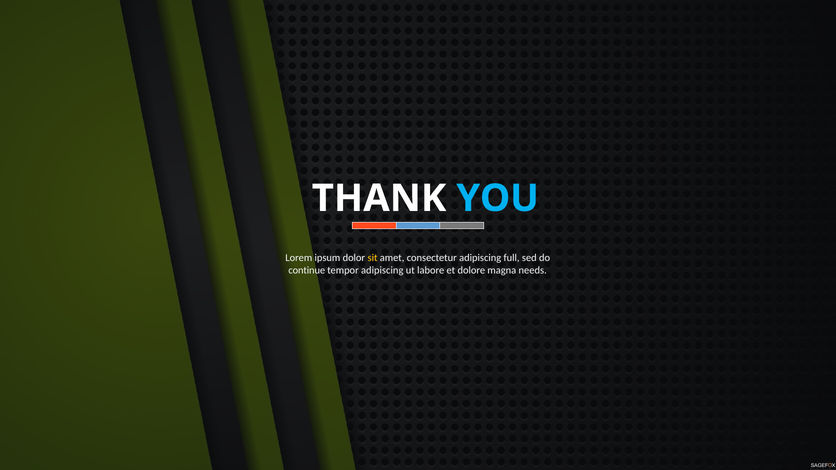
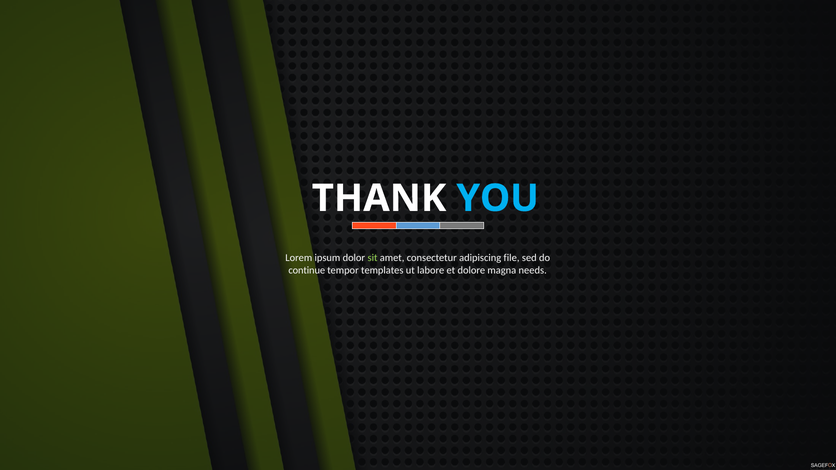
sit colour: yellow -> light green
full: full -> file
tempor adipiscing: adipiscing -> templates
